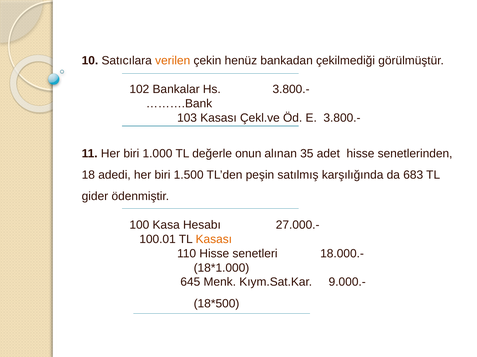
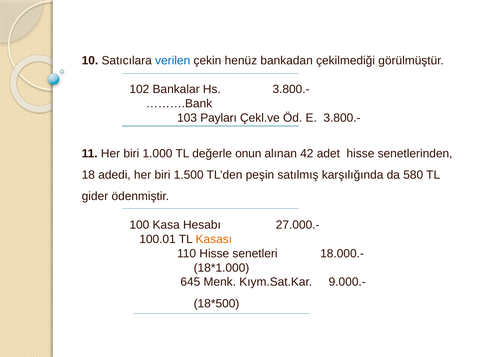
verilen colour: orange -> blue
103 Kasası: Kasası -> Payları
35: 35 -> 42
683: 683 -> 580
